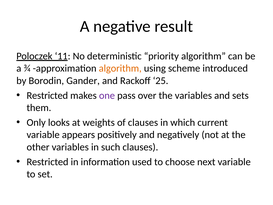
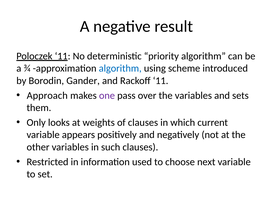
algorithm at (120, 68) colour: orange -> blue
Rackoff 25: 25 -> 11
Restricted at (47, 95): Restricted -> Approach
